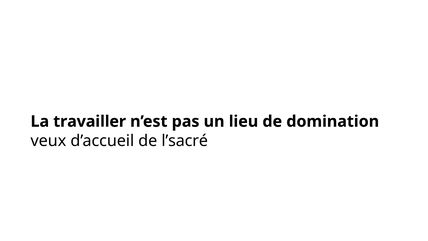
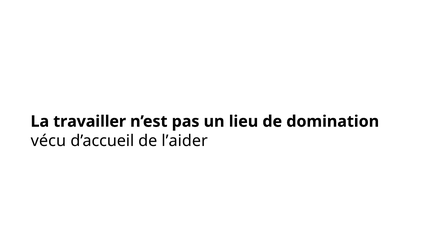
veux: veux -> vécu
l’sacré: l’sacré -> l’aider
